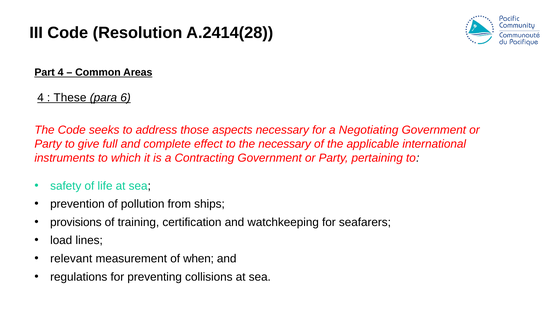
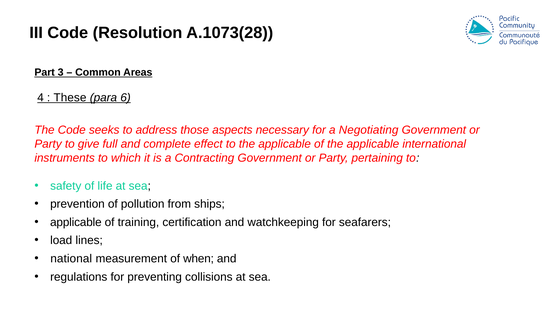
A.2414(28: A.2414(28 -> A.1073(28
Part 4: 4 -> 3
to the necessary: necessary -> applicable
provisions at (76, 222): provisions -> applicable
relevant: relevant -> national
